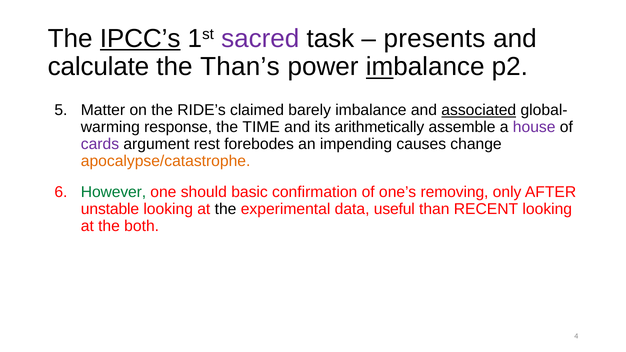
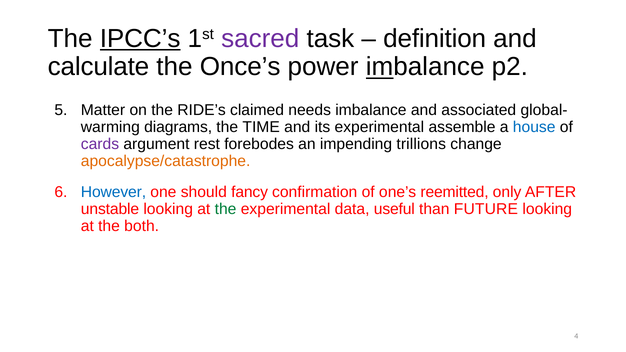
presents: presents -> definition
Than’s: Than’s -> Once’s
barely: barely -> needs
associated underline: present -> none
response: response -> diagrams
its arithmetically: arithmetically -> experimental
house colour: purple -> blue
causes: causes -> trillions
However colour: green -> blue
basic: basic -> fancy
removing: removing -> reemitted
the at (226, 209) colour: black -> green
RECENT: RECENT -> FUTURE
